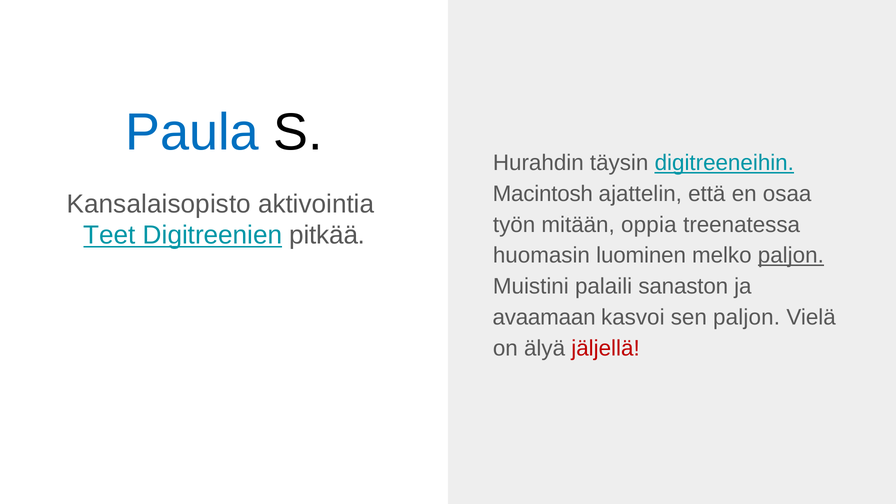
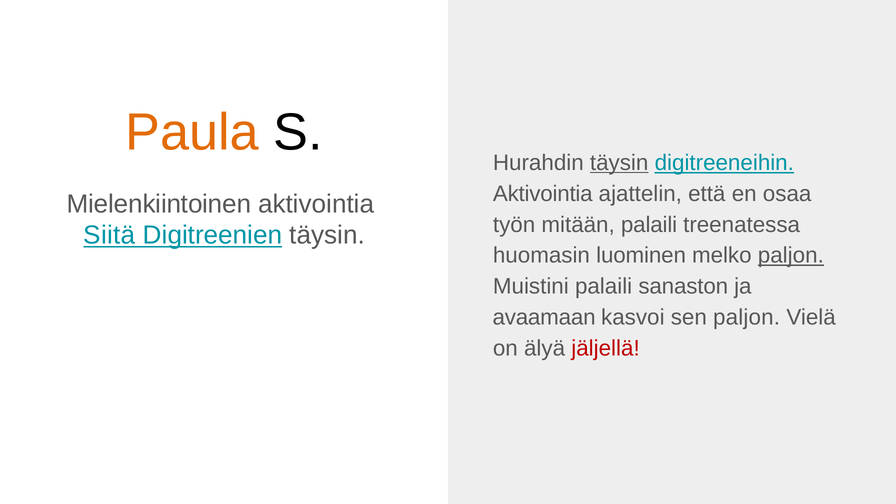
Paula colour: blue -> orange
täysin at (619, 163) underline: none -> present
Macintosh at (543, 194): Macintosh -> Aktivointia
Kansalaisopisto: Kansalaisopisto -> Mielenkiintoinen
mitään oppia: oppia -> palaili
Teet: Teet -> Siitä
Digitreenien pitkää: pitkää -> täysin
